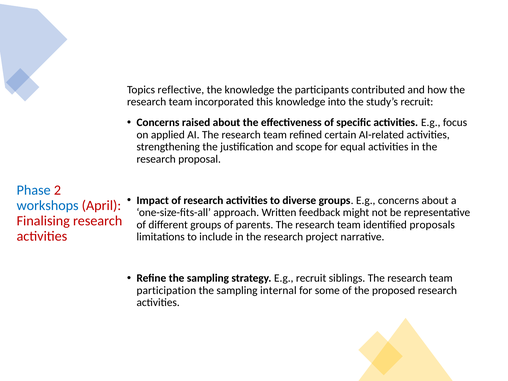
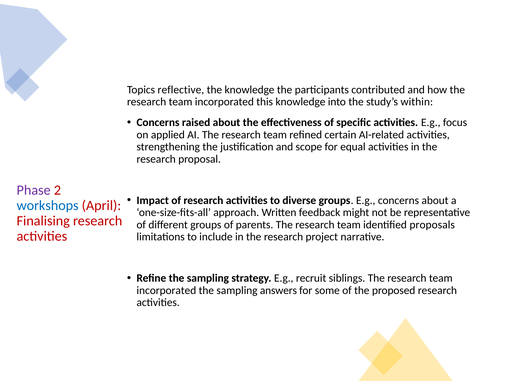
study’s recruit: recruit -> within
Phase colour: blue -> purple
participation at (166, 290): participation -> incorporated
internal: internal -> answers
